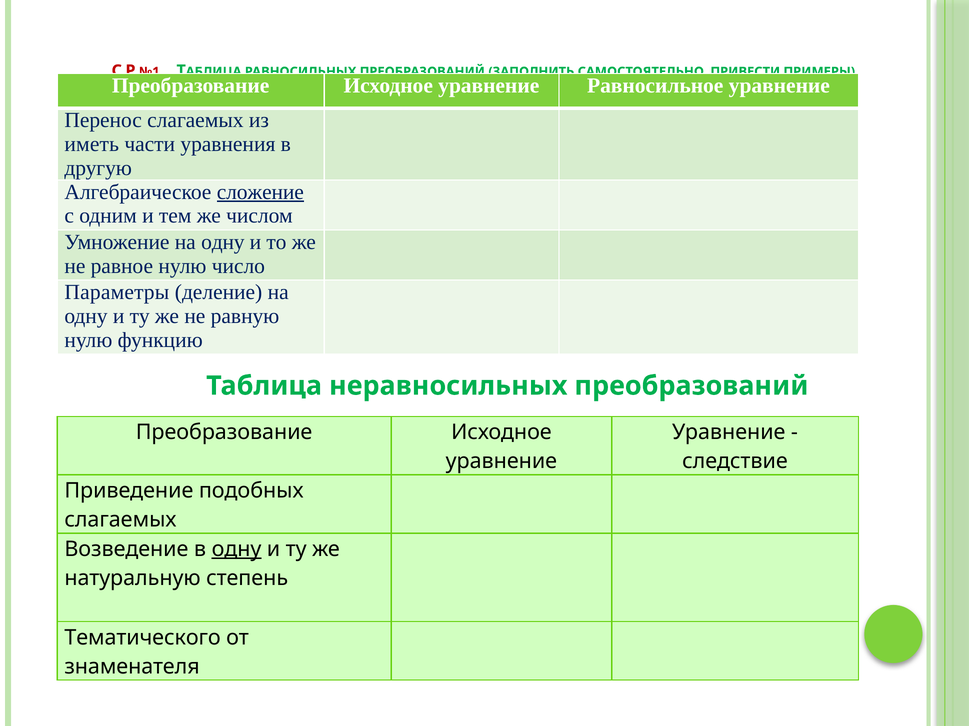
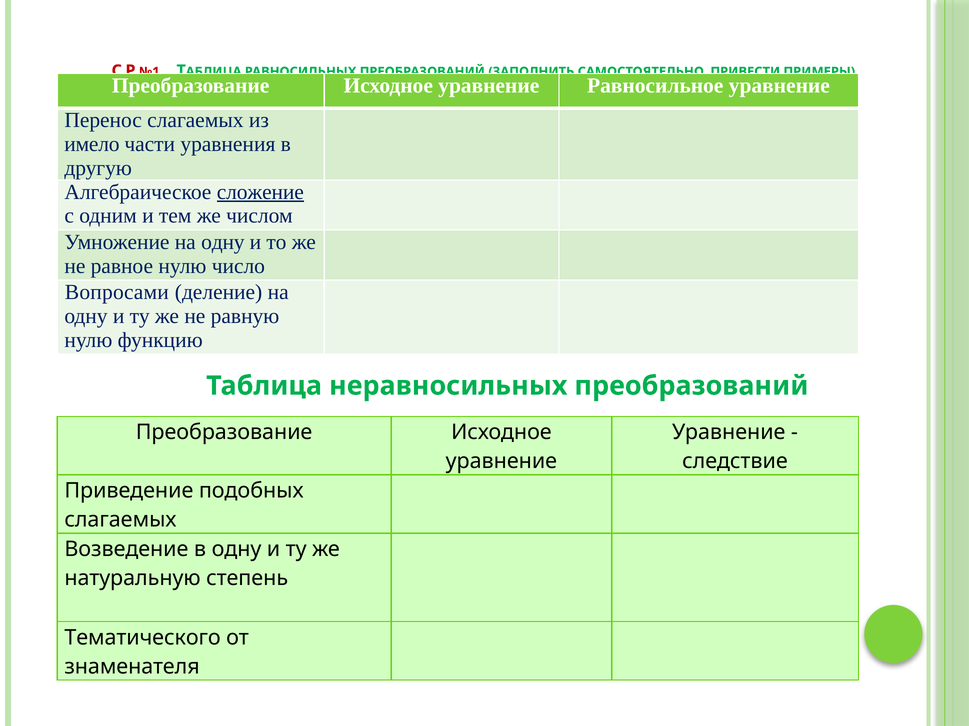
иметь: иметь -> имело
Параметры: Параметры -> Вопросами
одну at (237, 550) underline: present -> none
